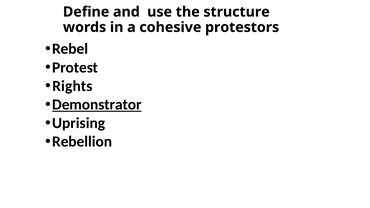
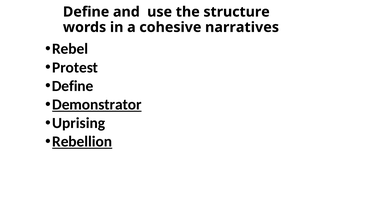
protestors: protestors -> narratives
Rights at (72, 86): Rights -> Define
Rebellion underline: none -> present
